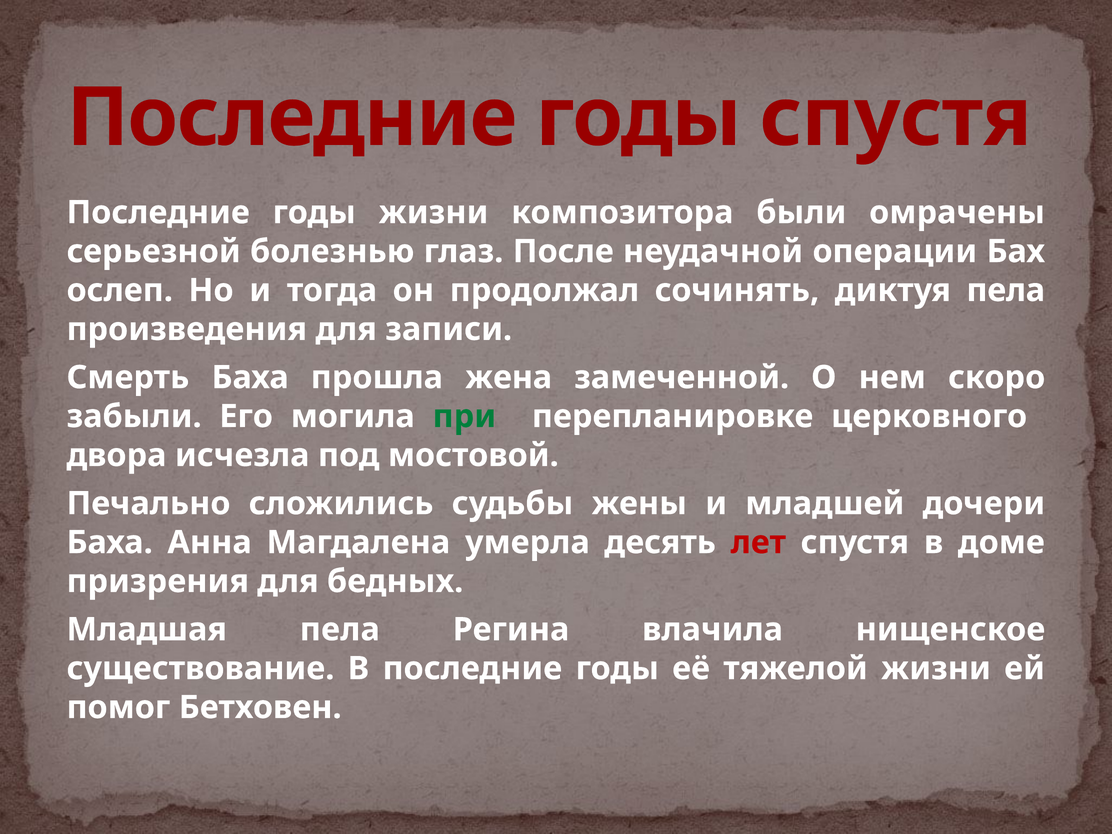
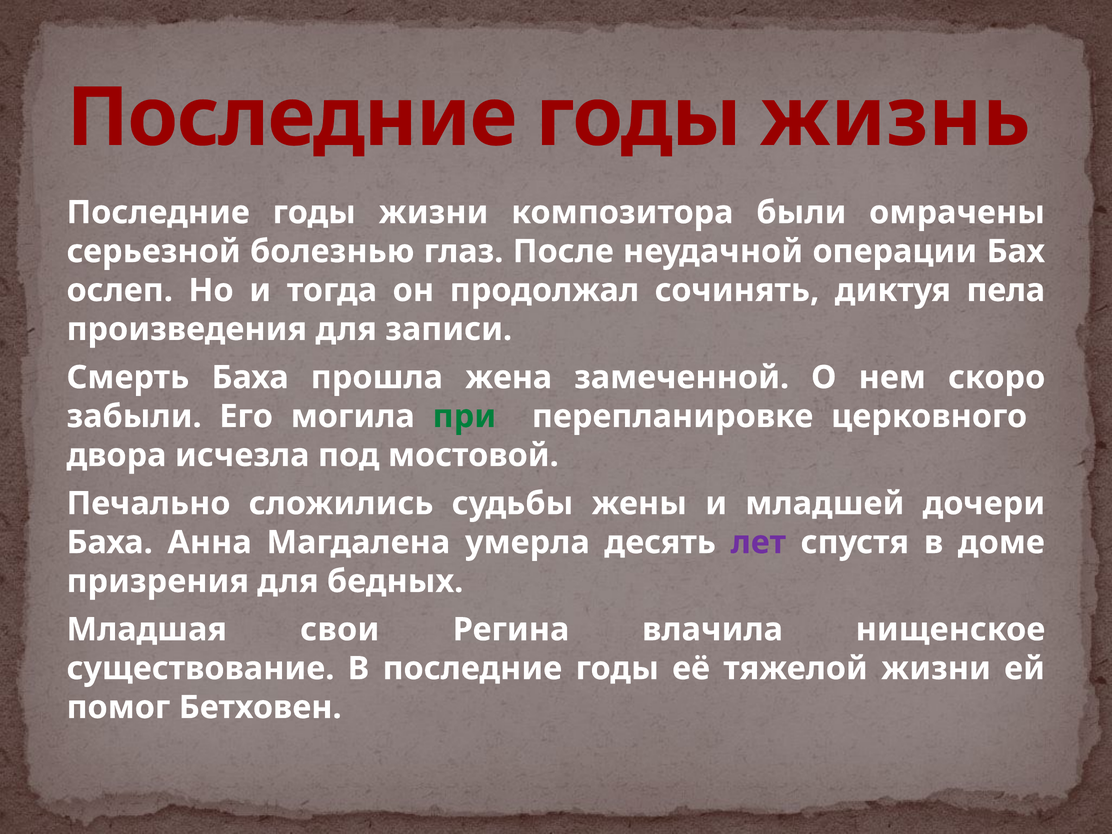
годы спустя: спустя -> жизнь
лет colour: red -> purple
Младшая пела: пела -> свои
